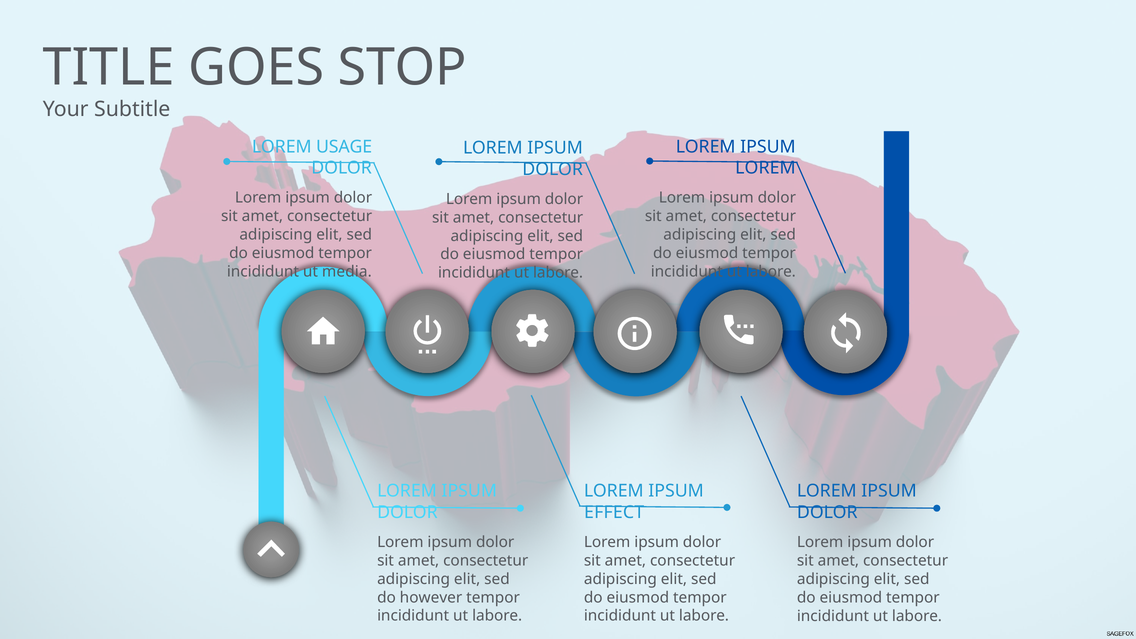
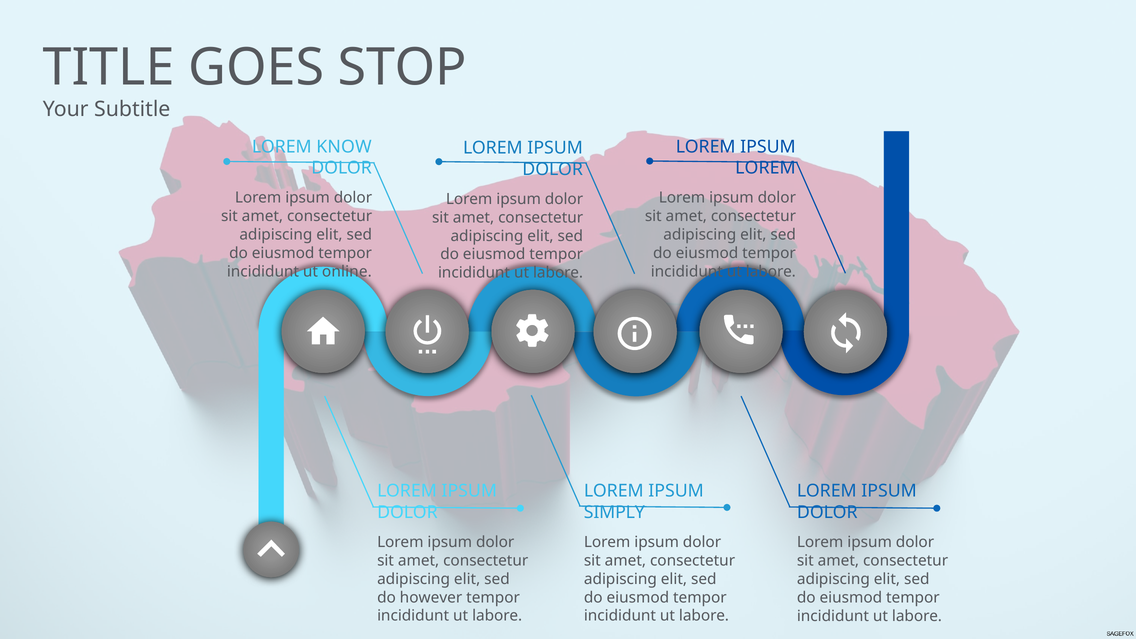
USAGE: USAGE -> KNOW
media: media -> online
EFFECT: EFFECT -> SIMPLY
